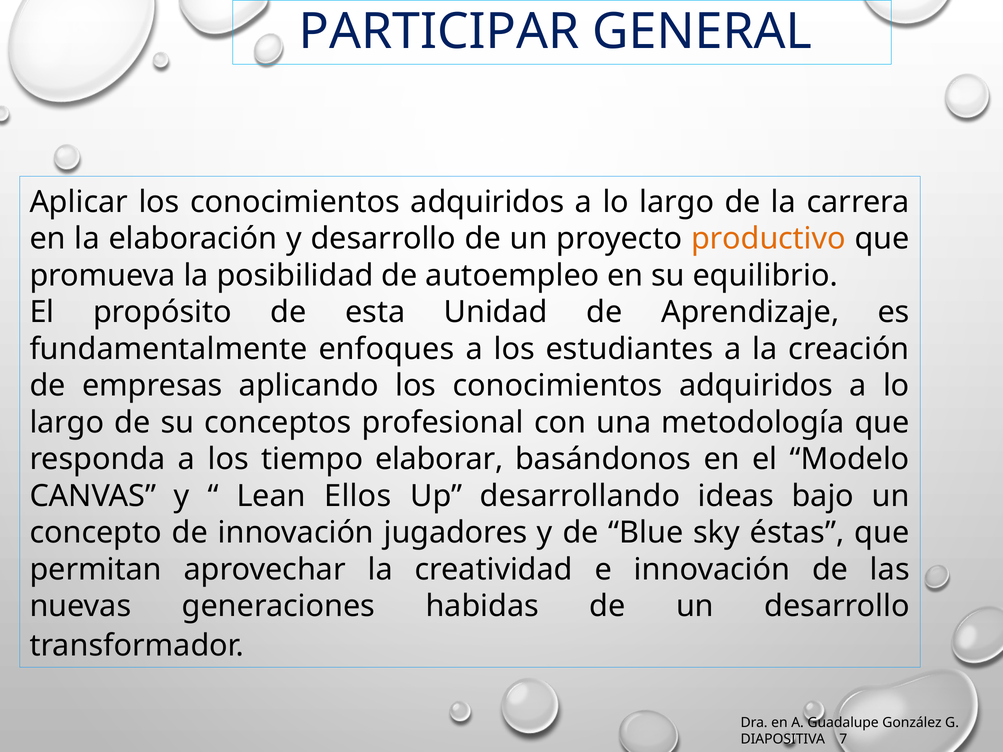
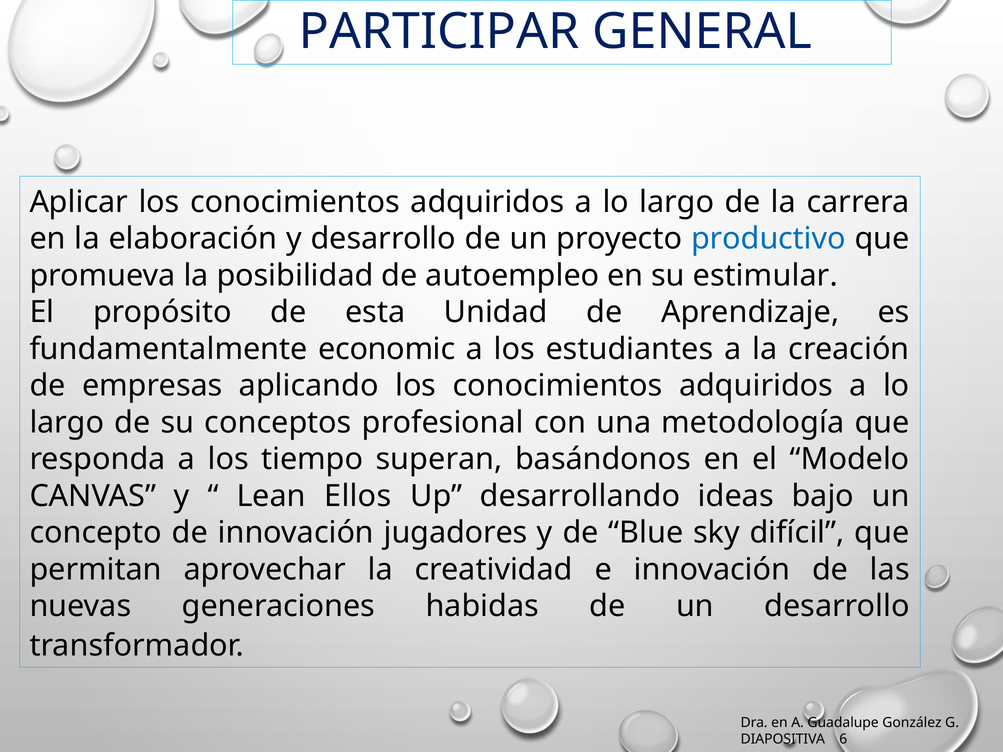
productivo colour: orange -> blue
equilibrio: equilibrio -> estimular
enfoques: enfoques -> economic
elaborar: elaborar -> superan
éstas: éstas -> difícil
7: 7 -> 6
